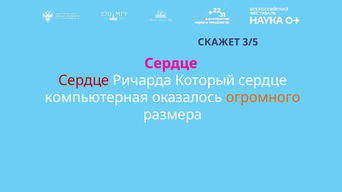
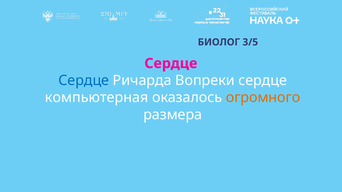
СКАЖЕТ: СКАЖЕТ -> БИОЛОГ
Сердце at (84, 81) colour: red -> blue
Который: Который -> Вопреки
